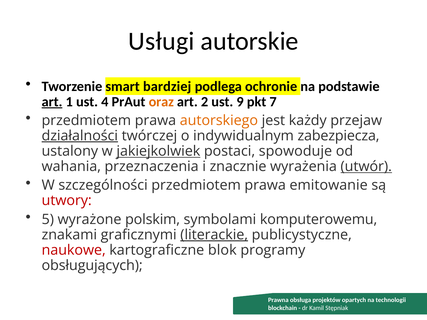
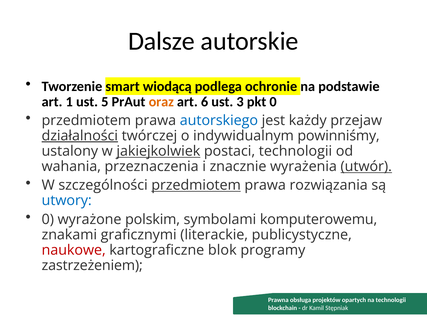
Usługi: Usługi -> Dalsze
bardziej: bardziej -> wiodącą
art at (52, 102) underline: present -> none
4: 4 -> 5
2: 2 -> 6
9: 9 -> 3
pkt 7: 7 -> 0
autorskiego colour: orange -> blue
zabezpiecza: zabezpiecza -> powinniśmy
postaci spowoduje: spowoduje -> technologii
przedmiotem at (196, 185) underline: none -> present
emitowanie: emitowanie -> rozwiązania
utwory colour: red -> blue
5 at (48, 220): 5 -> 0
literackie underline: present -> none
obsługujących: obsługujących -> zastrzeżeniem
